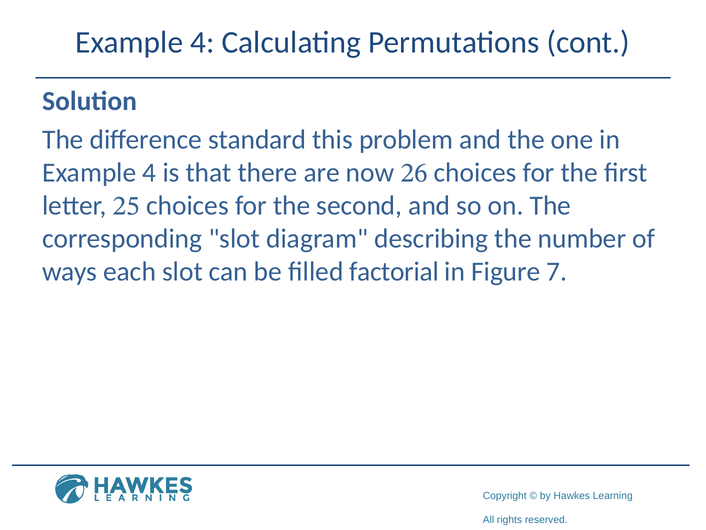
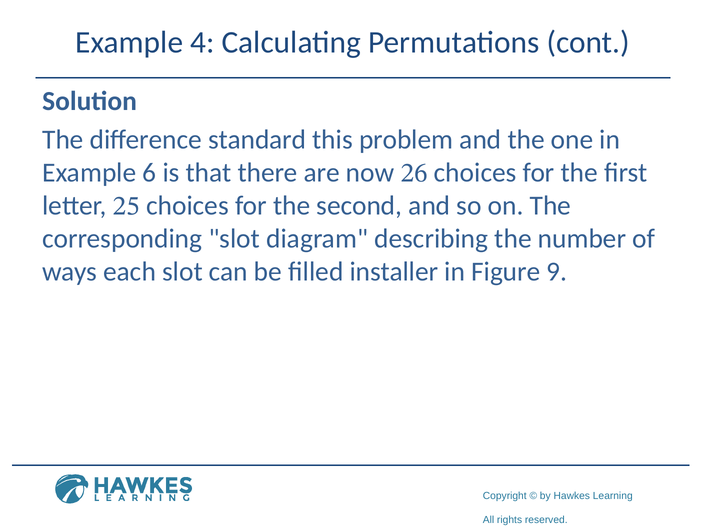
4 at (149, 173): 4 -> 6
factorial: factorial -> installer
7: 7 -> 9
